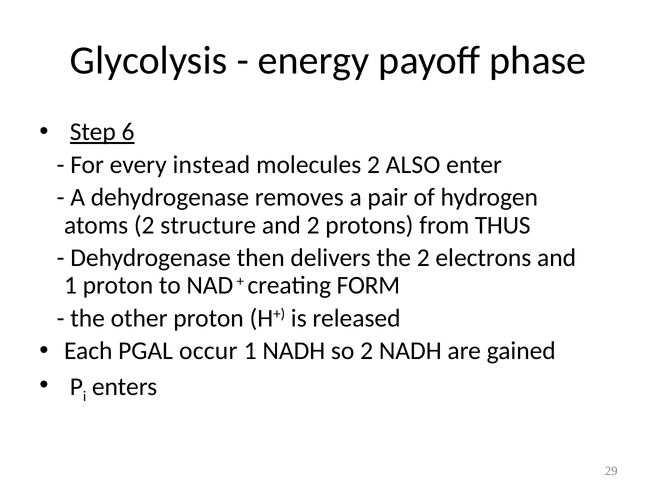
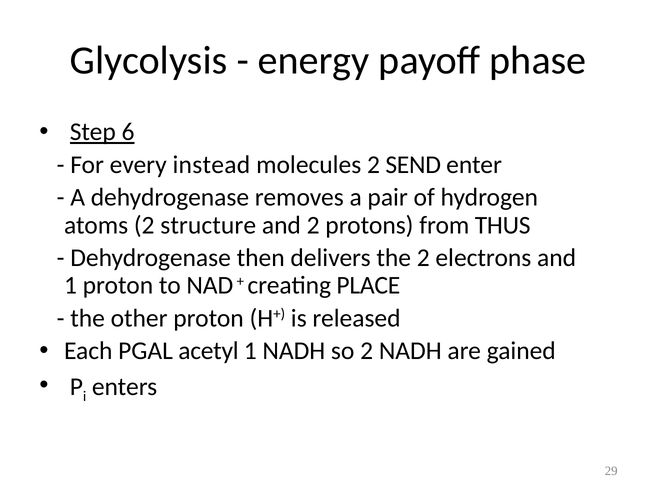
ALSO: ALSO -> SEND
FORM: FORM -> PLACE
occur: occur -> acetyl
